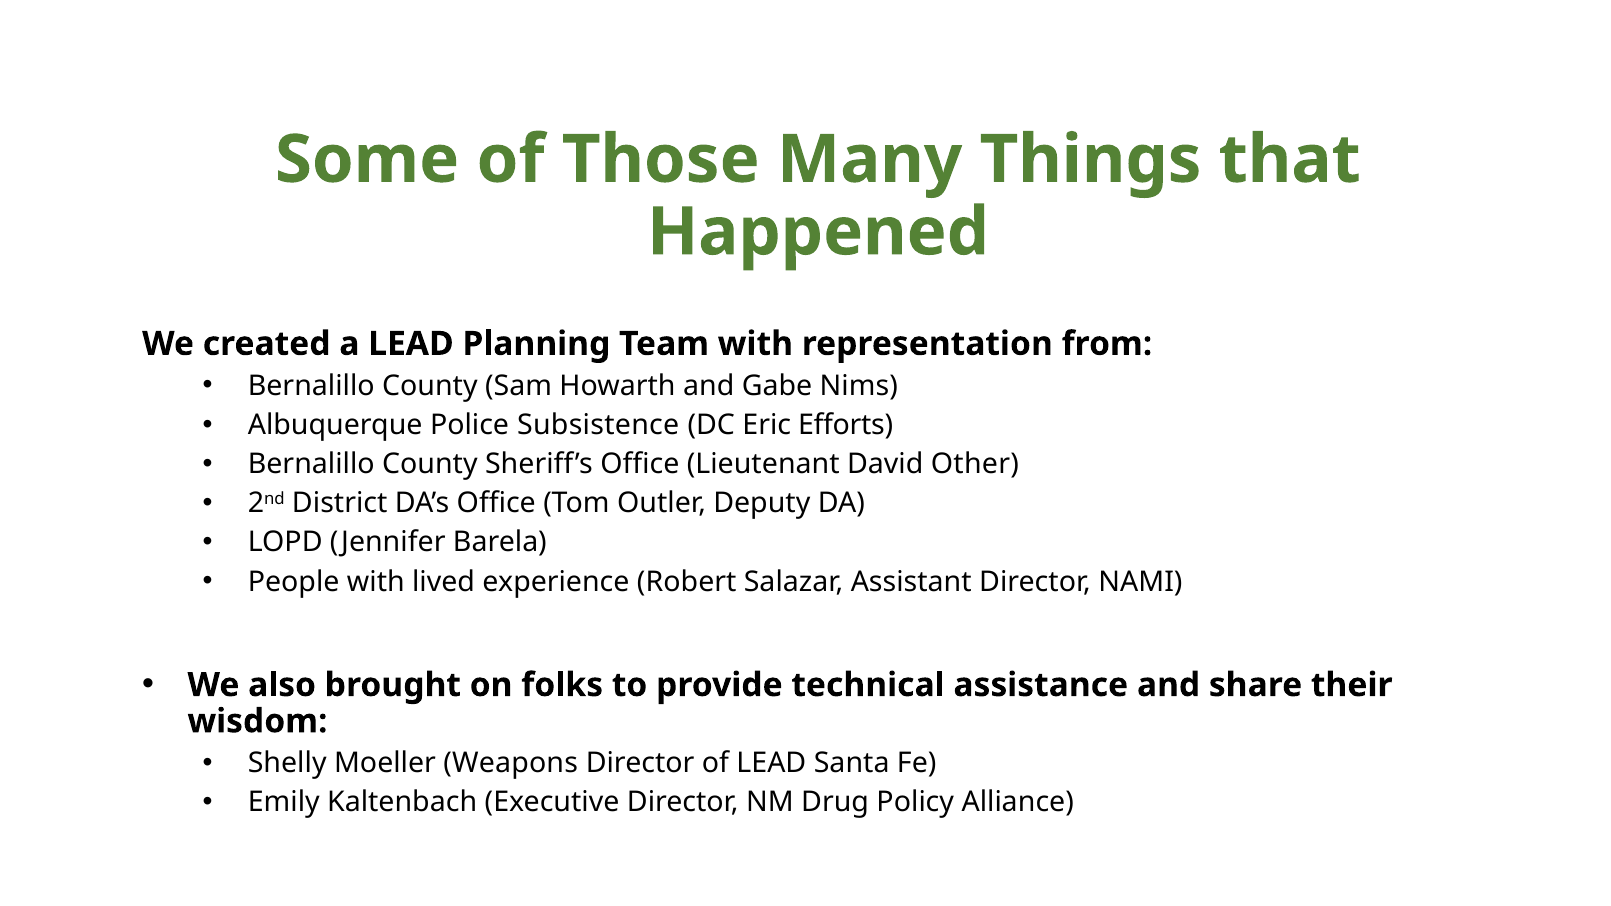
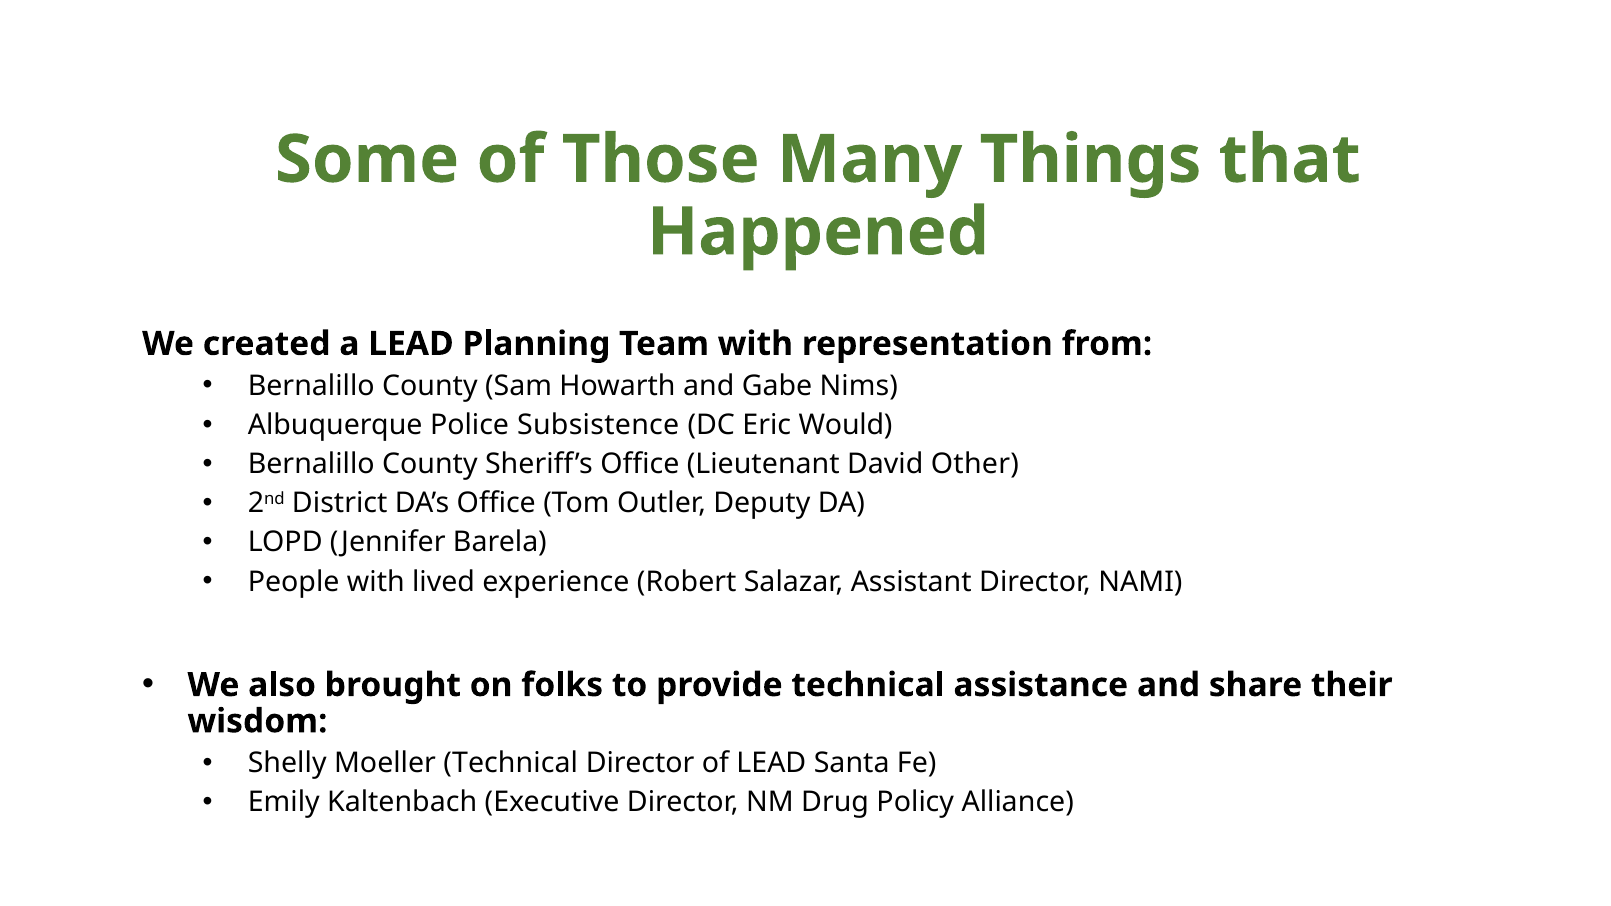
Efforts: Efforts -> Would
Moeller Weapons: Weapons -> Technical
